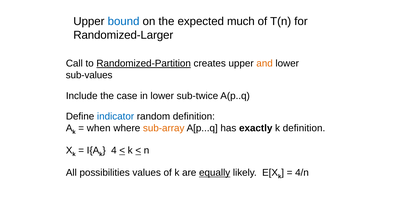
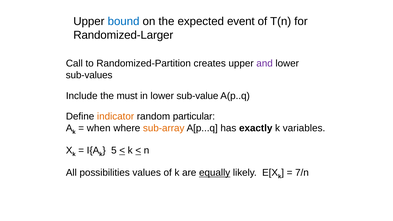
much: much -> event
Randomized-Partition underline: present -> none
and colour: orange -> purple
case: case -> must
sub-twice: sub-twice -> sub-value
indicator colour: blue -> orange
random definition: definition -> particular
k definition: definition -> variables
4: 4 -> 5
4/n: 4/n -> 7/n
